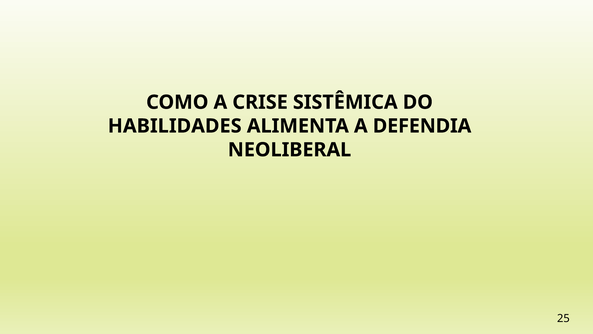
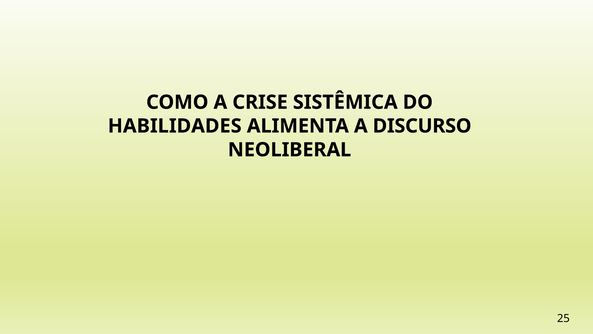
DEFENDIA: DEFENDIA -> DISCURSO
